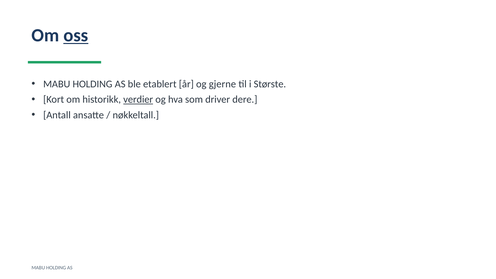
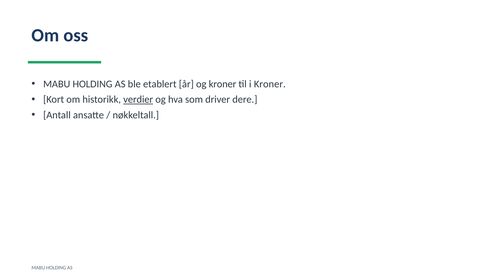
oss underline: present -> none
og gjerne: gjerne -> kroner
i Største: Største -> Kroner
